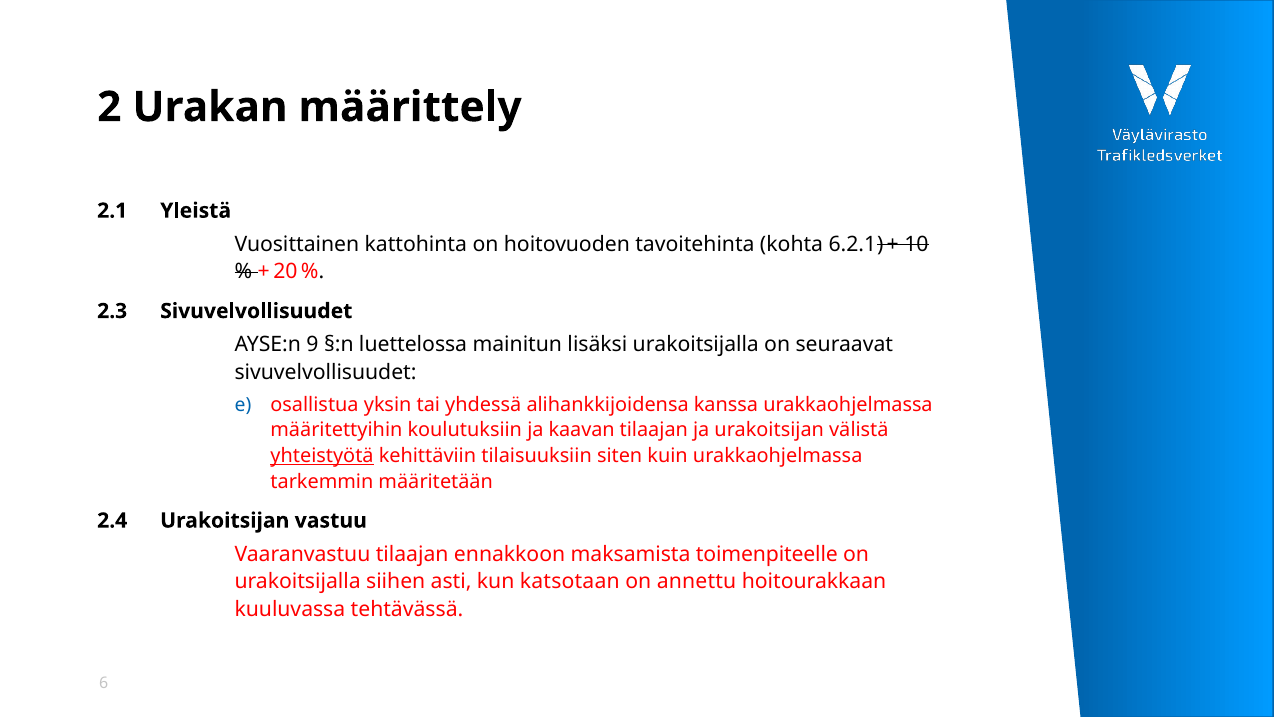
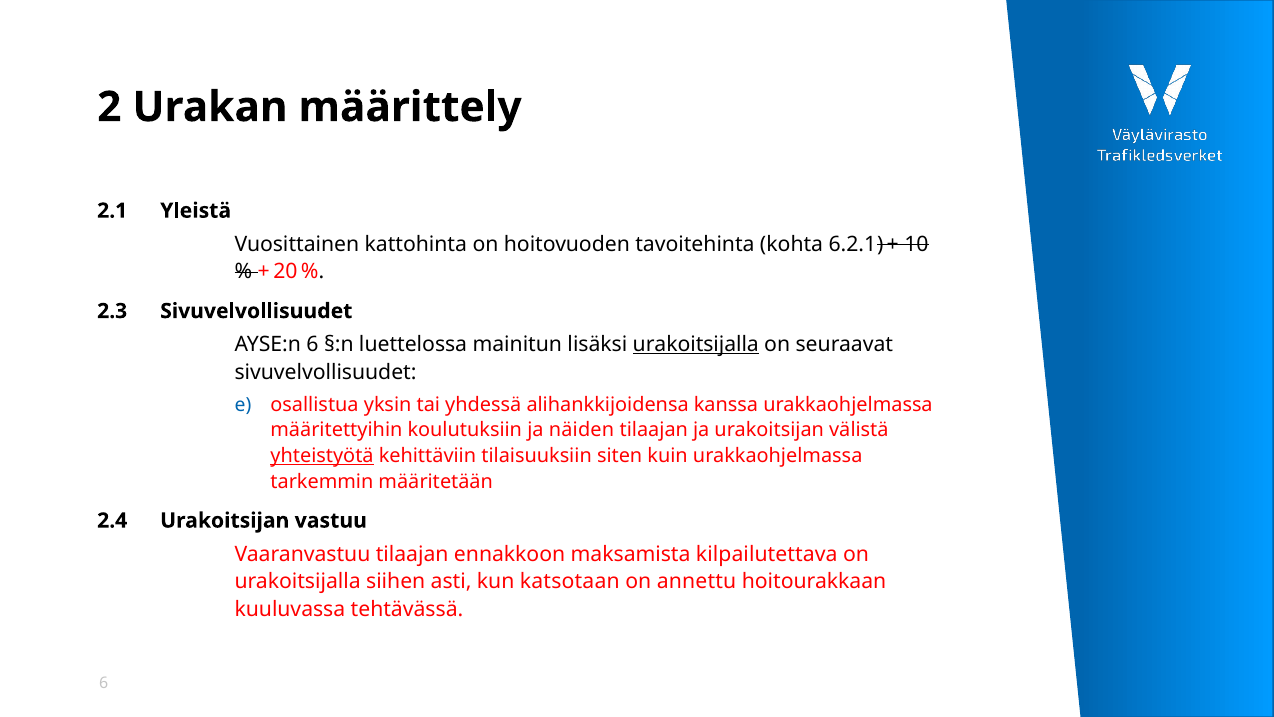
AYSE:n 9: 9 -> 6
urakoitsijalla at (696, 344) underline: none -> present
kaavan: kaavan -> näiden
toimenpiteelle: toimenpiteelle -> kilpailutettava
